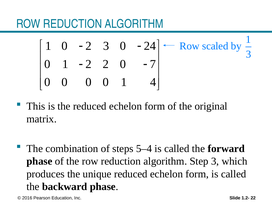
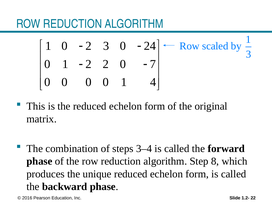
5–4: 5–4 -> 3–4
Step 3: 3 -> 8
